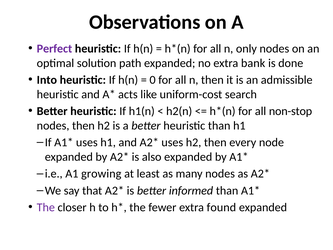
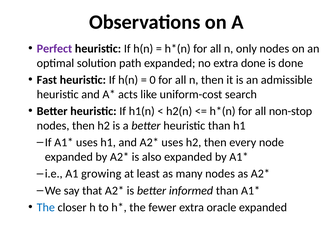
extra bank: bank -> done
Into: Into -> Fast
The at (46, 207) colour: purple -> blue
found: found -> oracle
